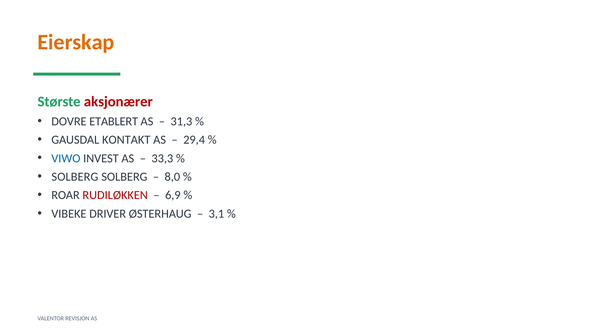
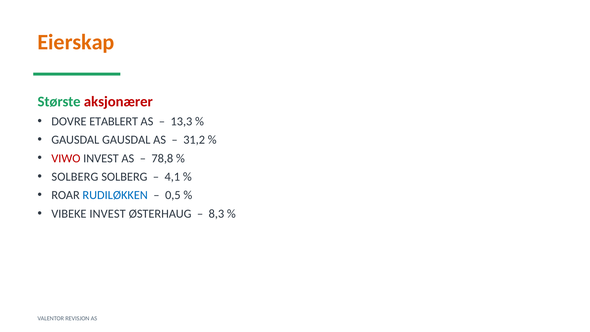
31,3: 31,3 -> 13,3
GAUSDAL KONTAKT: KONTAKT -> GAUSDAL
29,4: 29,4 -> 31,2
VIWO colour: blue -> red
33,3: 33,3 -> 78,8
8,0: 8,0 -> 4,1
RUDILØKKEN colour: red -> blue
6,9: 6,9 -> 0,5
VIBEKE DRIVER: DRIVER -> INVEST
3,1: 3,1 -> 8,3
